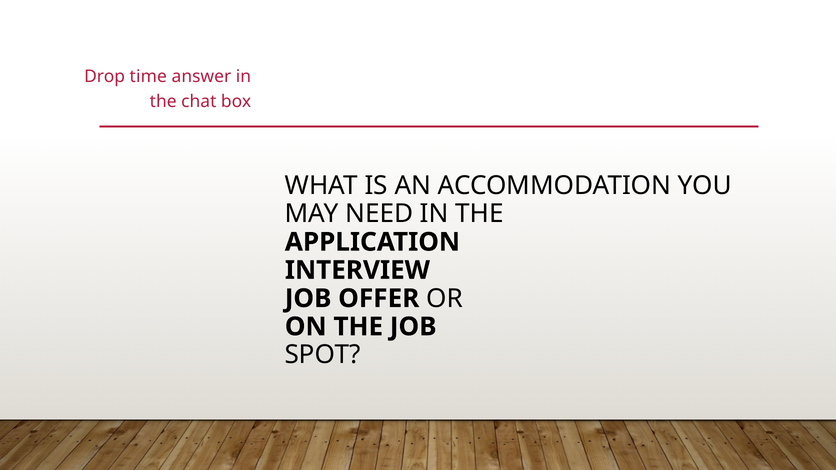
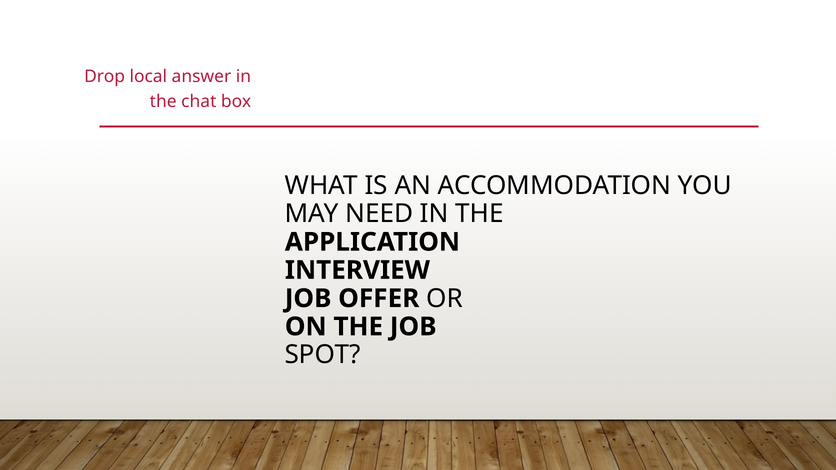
time: time -> local
